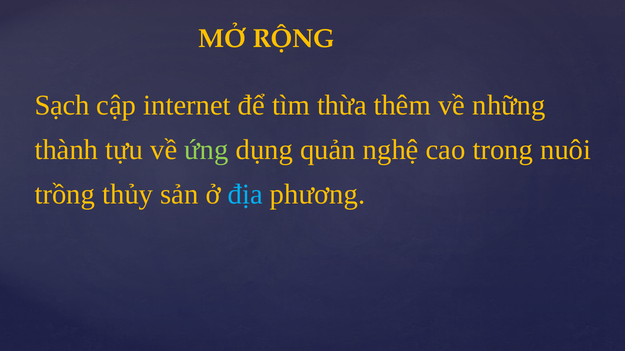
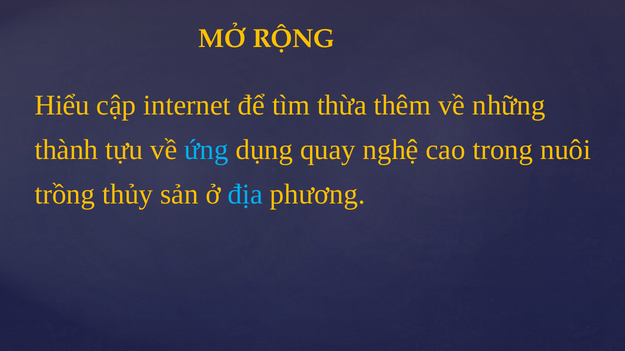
Sạch: Sạch -> Hiểu
ứng colour: light green -> light blue
quản: quản -> quay
